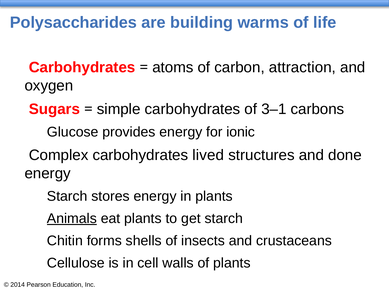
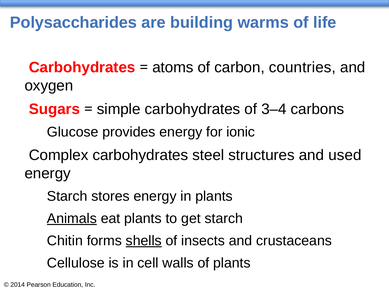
attraction: attraction -> countries
3–1: 3–1 -> 3–4
lived: lived -> steel
done: done -> used
shells underline: none -> present
